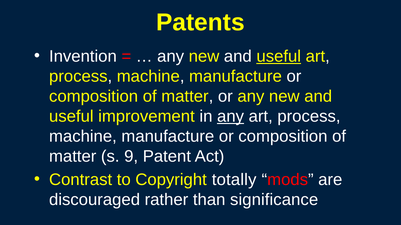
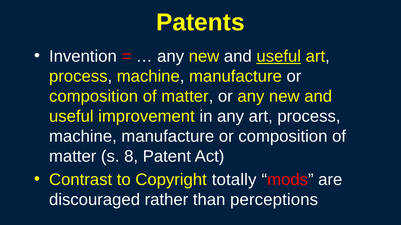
any at (231, 117) underline: present -> none
9: 9 -> 8
significance: significance -> perceptions
